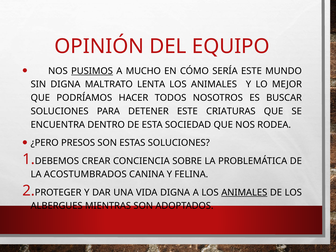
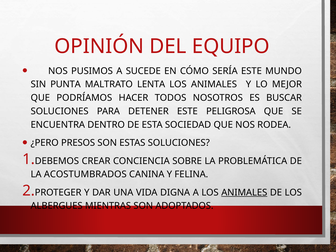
PUSIMOS underline: present -> none
MUCHO: MUCHO -> SUCEDE
SIN DIGNA: DIGNA -> PUNTA
CRIATURAS: CRIATURAS -> PELIGROSA
